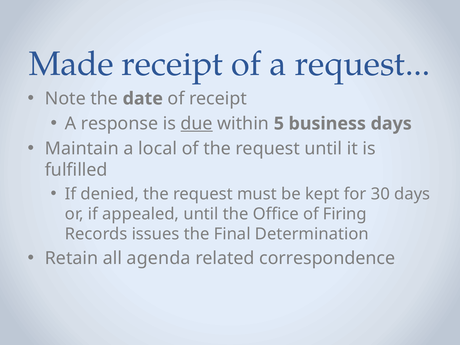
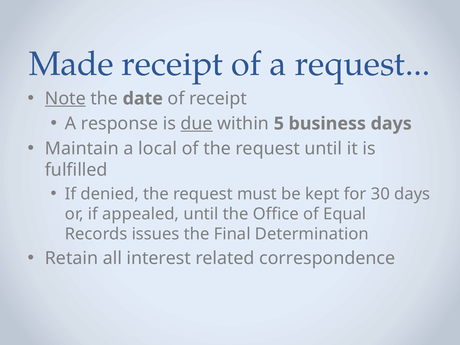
Note underline: none -> present
Firing: Firing -> Equal
agenda: agenda -> interest
